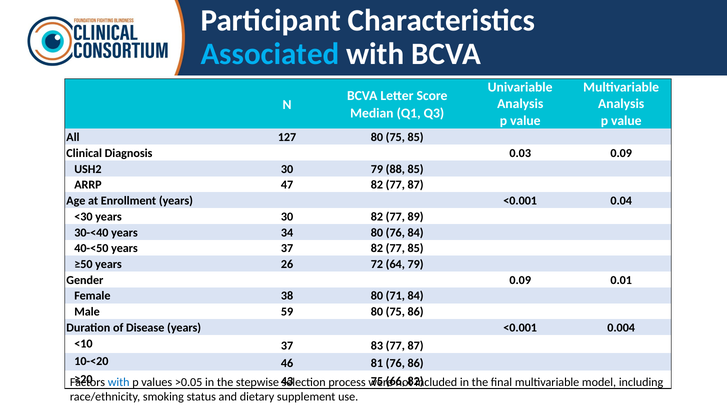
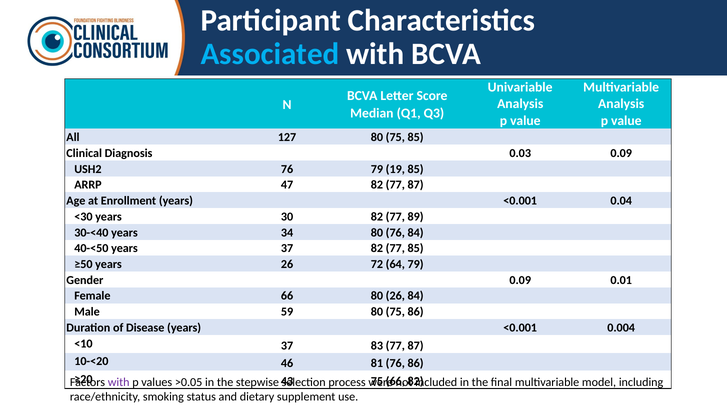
USH2 30: 30 -> 76
88: 88 -> 19
Female 38: 38 -> 66
80 71: 71 -> 26
with at (119, 382) colour: blue -> purple
